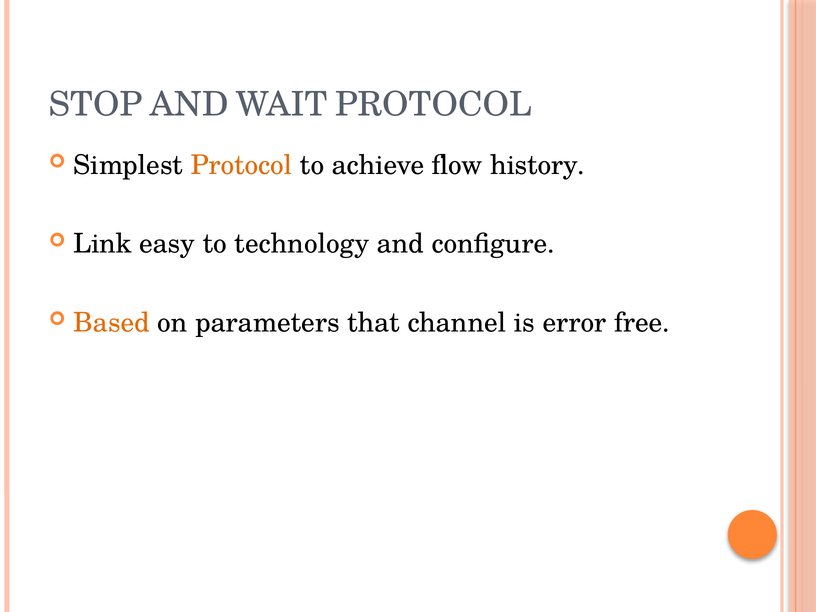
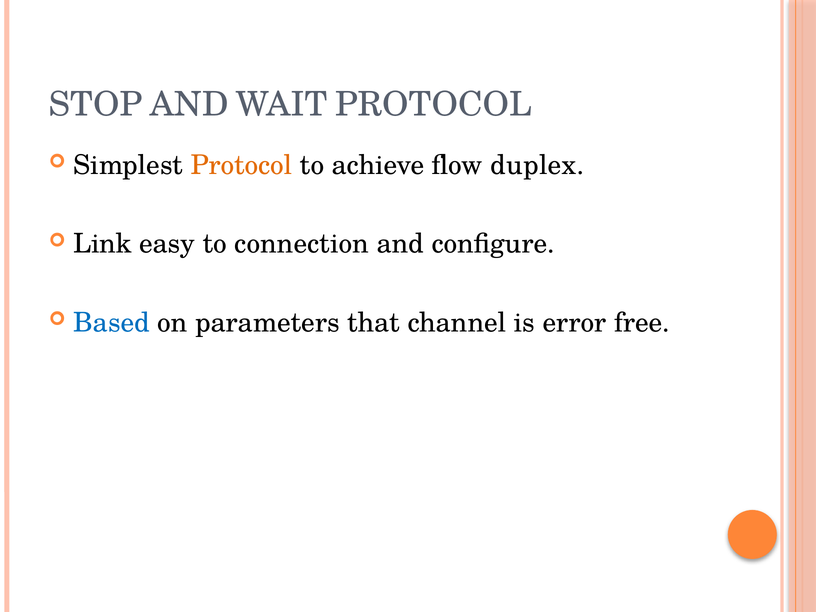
history: history -> duplex
technology: technology -> connection
Based colour: orange -> blue
